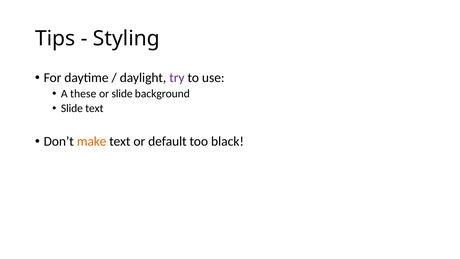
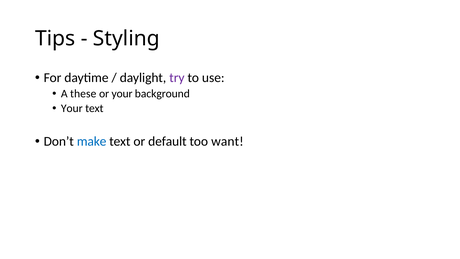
or slide: slide -> your
Slide at (72, 108): Slide -> Your
make colour: orange -> blue
black: black -> want
